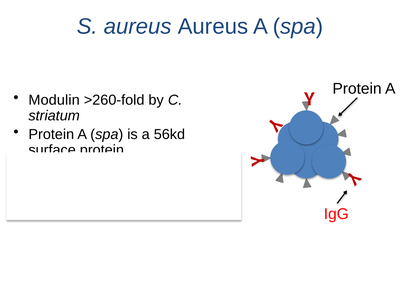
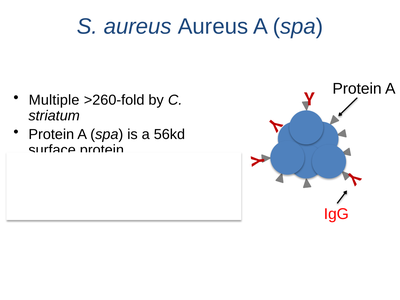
Modulin: Modulin -> Multiple
